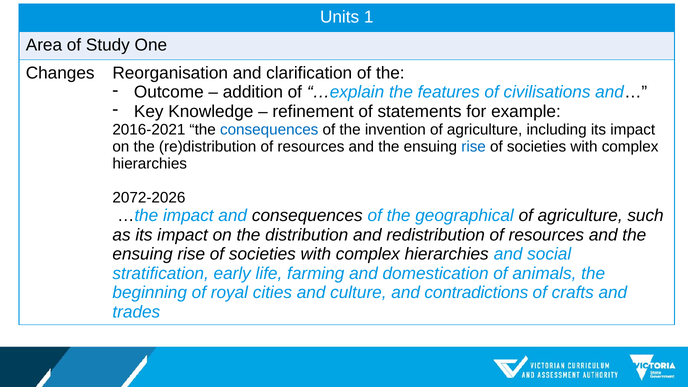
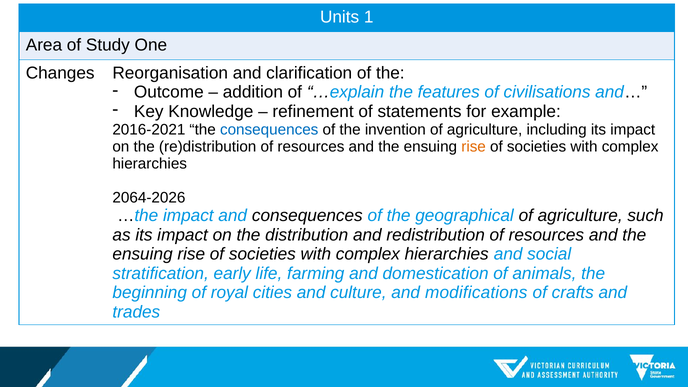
rise at (474, 147) colour: blue -> orange
2072-2026: 2072-2026 -> 2064-2026
contradictions: contradictions -> modifications
